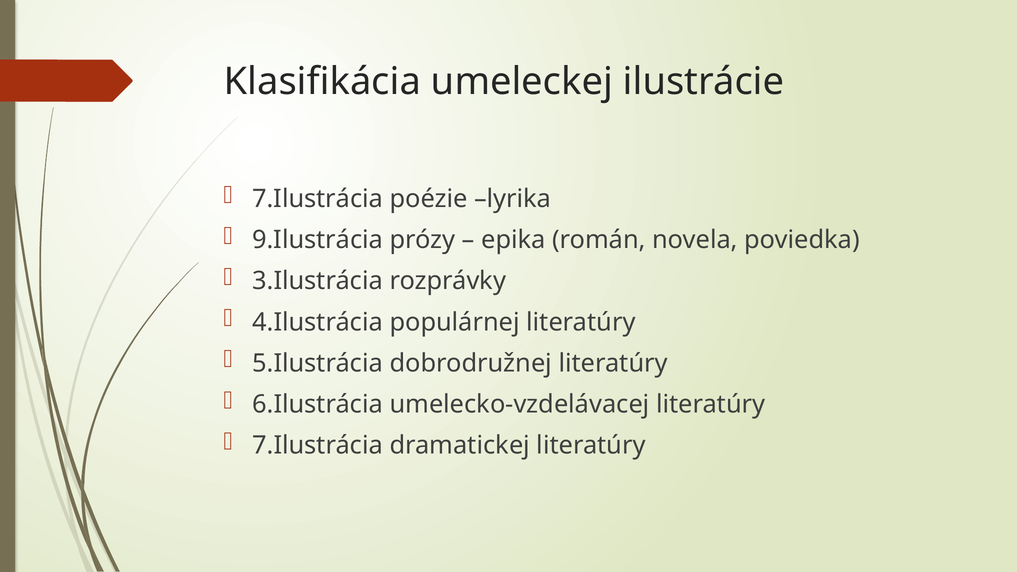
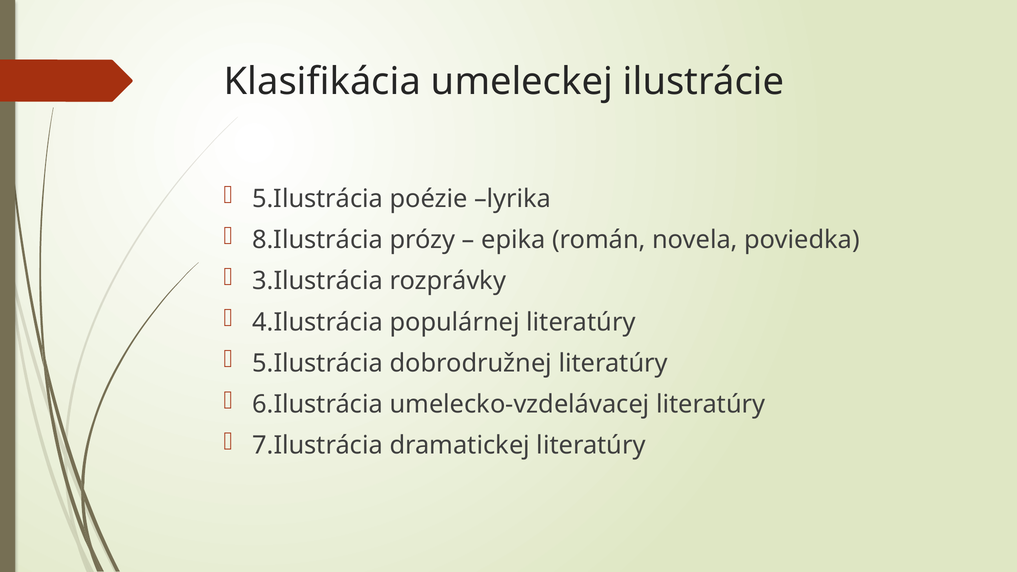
7.Ilustrácia at (318, 199): 7.Ilustrácia -> 5.Ilustrácia
9.Ilustrácia: 9.Ilustrácia -> 8.Ilustrácia
